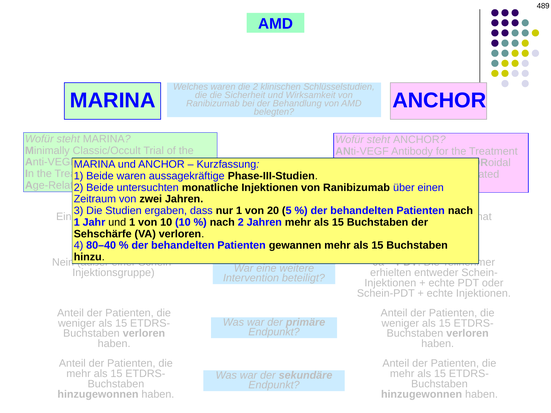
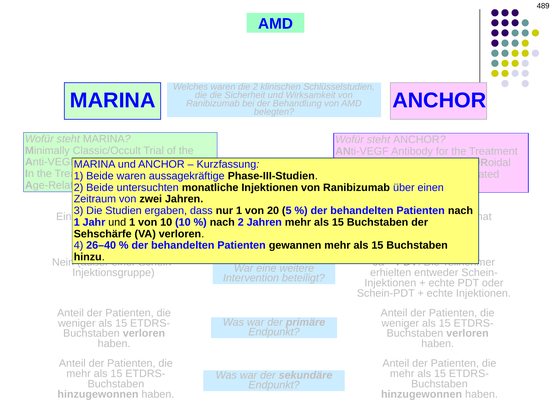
80–40: 80–40 -> 26–40
